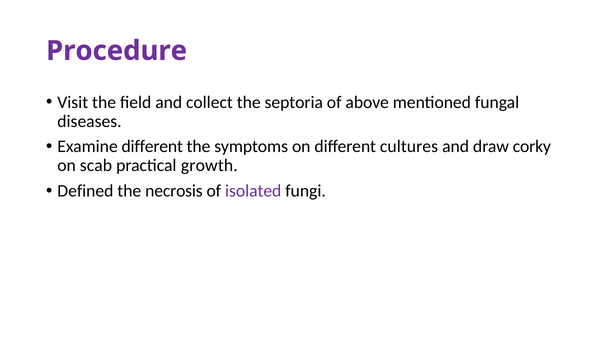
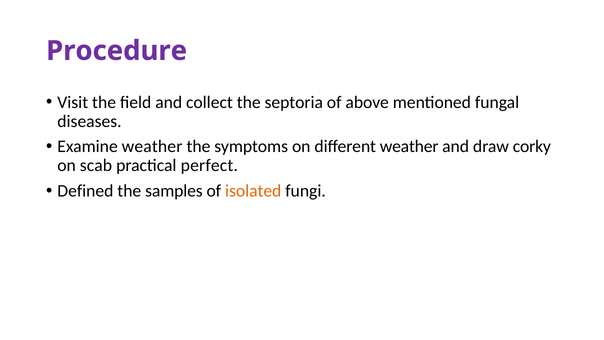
Examine different: different -> weather
different cultures: cultures -> weather
growth: growth -> perfect
necrosis: necrosis -> samples
isolated colour: purple -> orange
